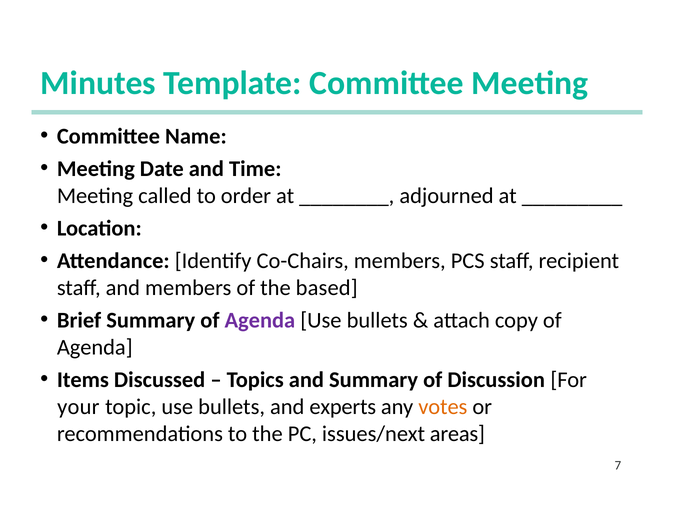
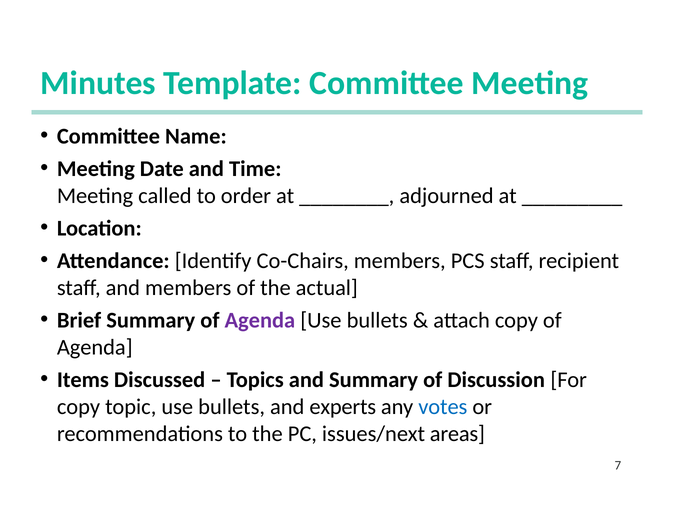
based: based -> actual
your at (78, 407): your -> copy
votes colour: orange -> blue
